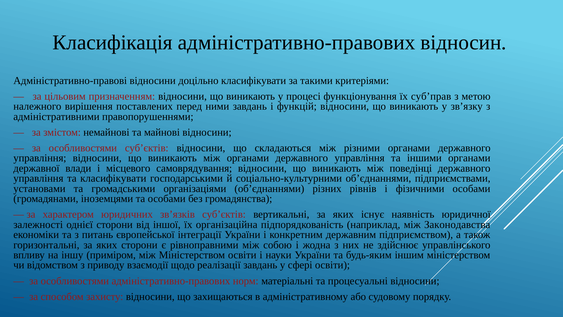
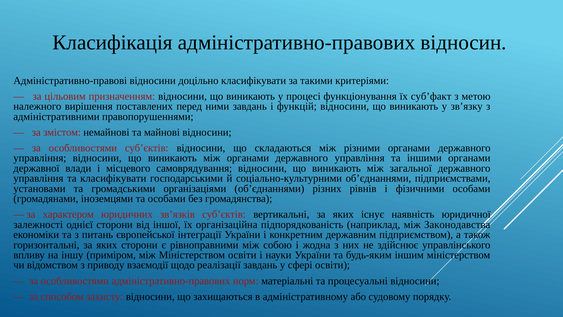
суб’прав: суб’прав -> суб’факт
поведінці: поведінці -> загальної
